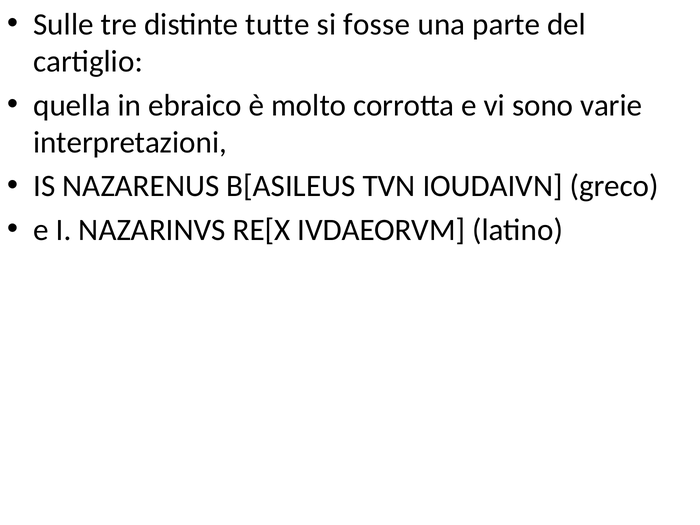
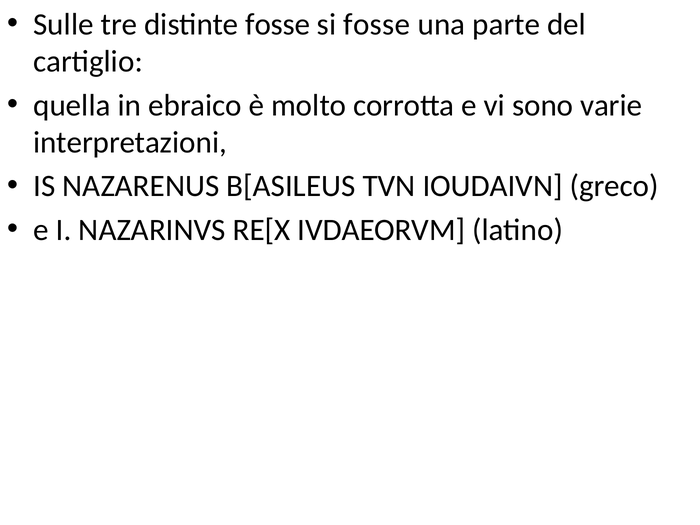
distinte tutte: tutte -> fosse
